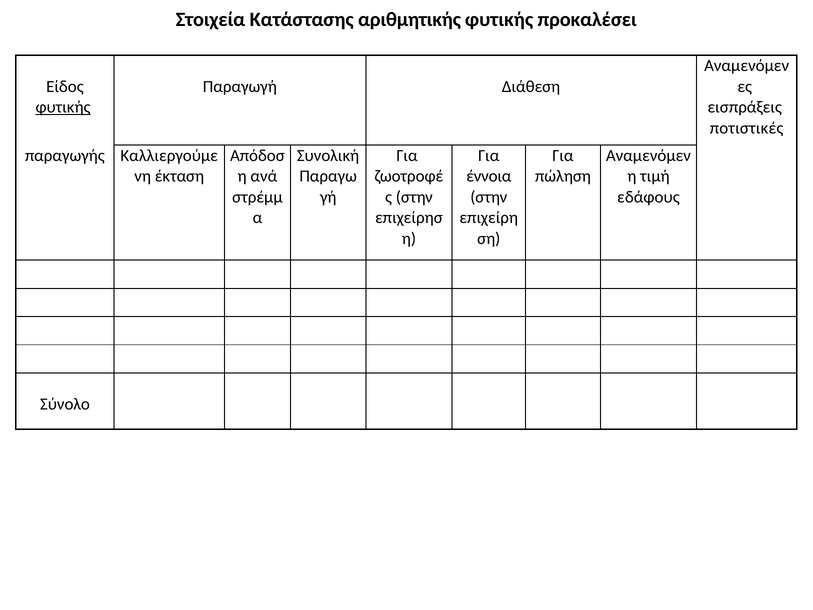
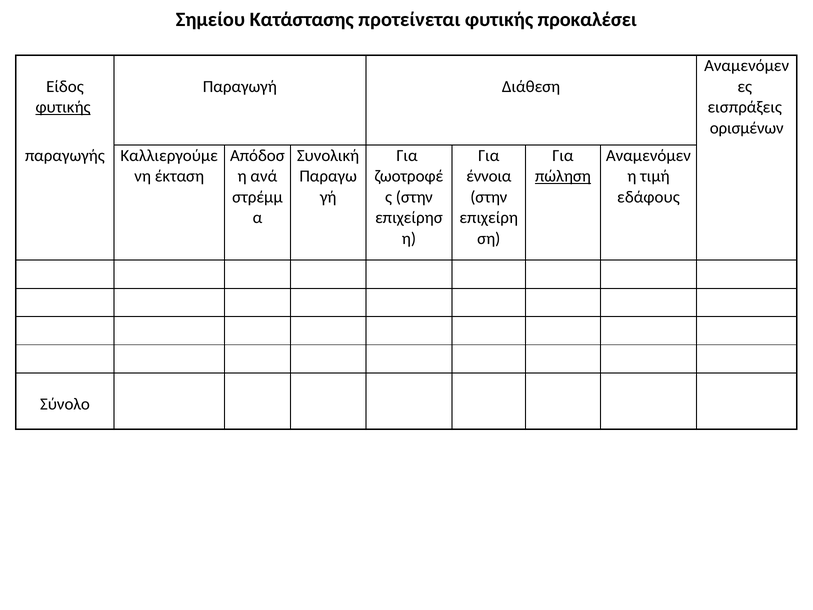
Στοιχεία: Στοιχεία -> Σημείου
αριθμητικής: αριθμητικής -> προτείνεται
ποτιστικές: ποτιστικές -> ορισμένων
πώληση underline: none -> present
